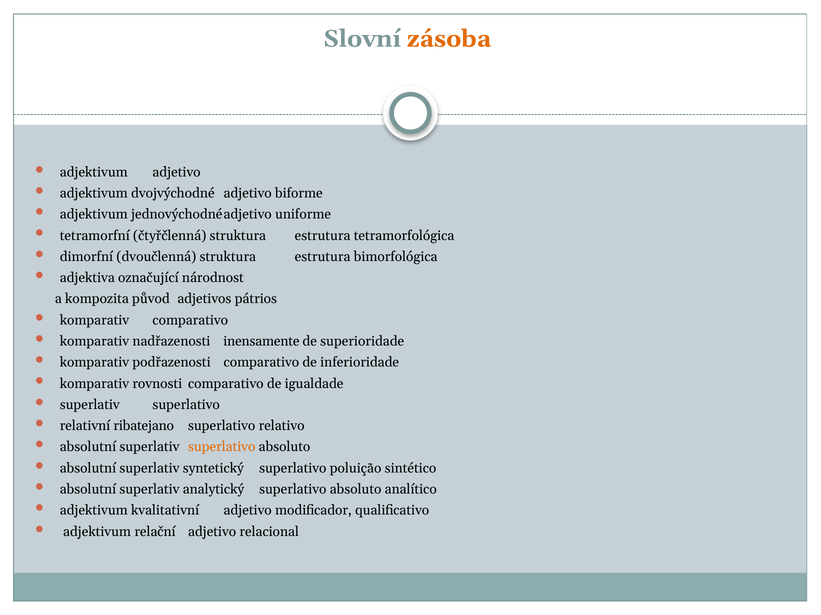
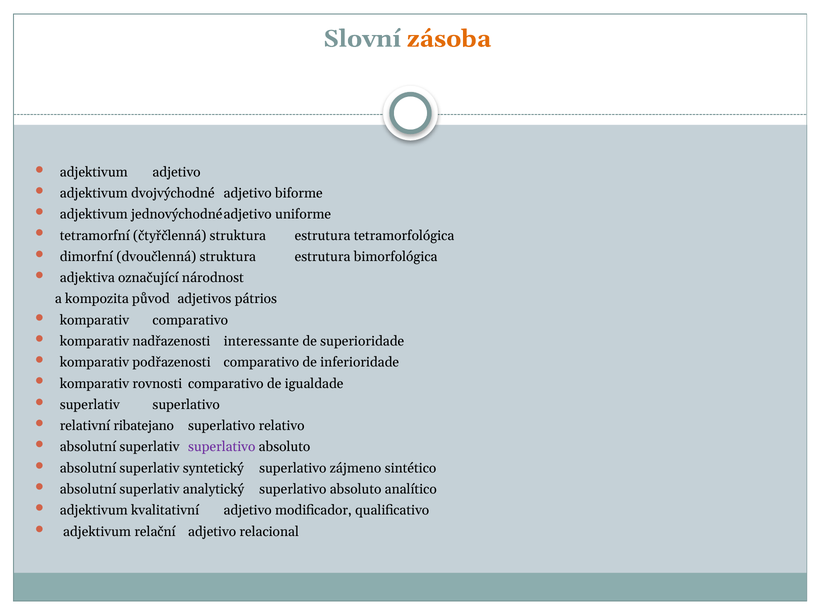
inensamente: inensamente -> interessante
superlativo at (222, 448) colour: orange -> purple
poluição: poluição -> zájmeno
